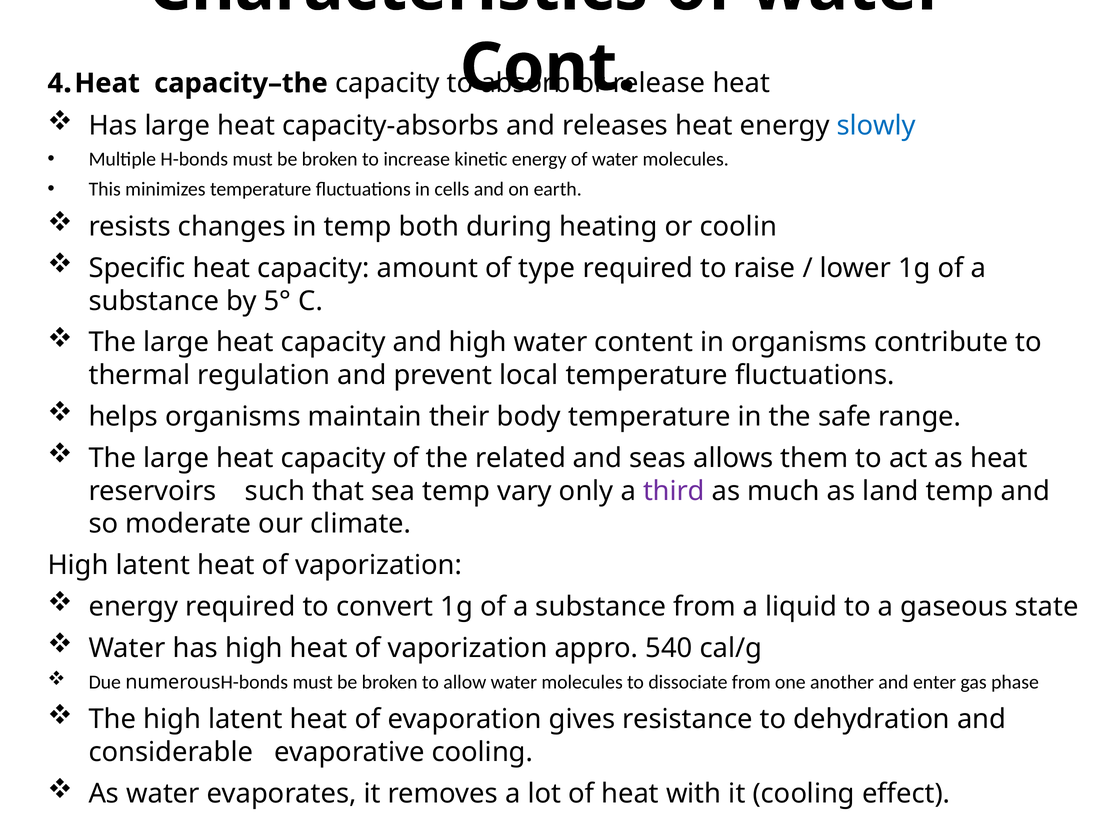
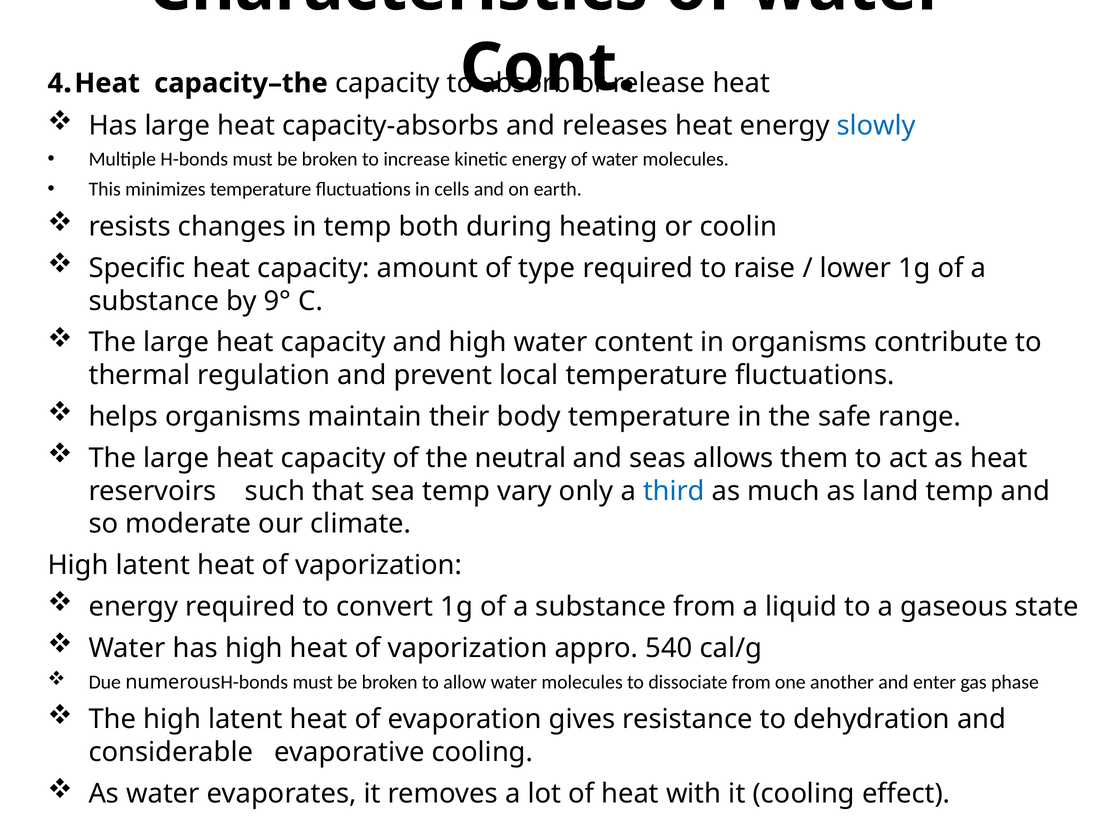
5°: 5° -> 9°
related: related -> neutral
third colour: purple -> blue
